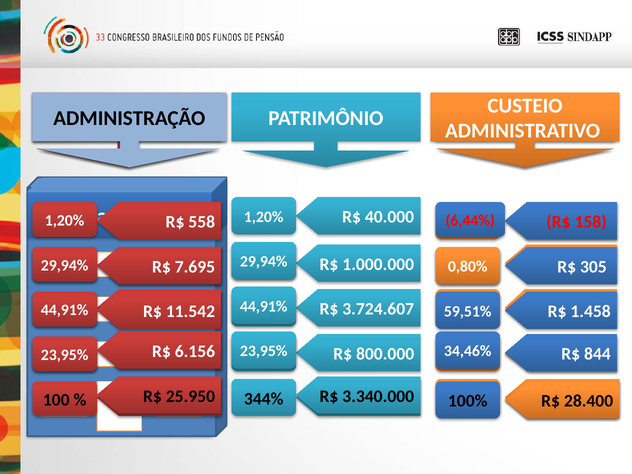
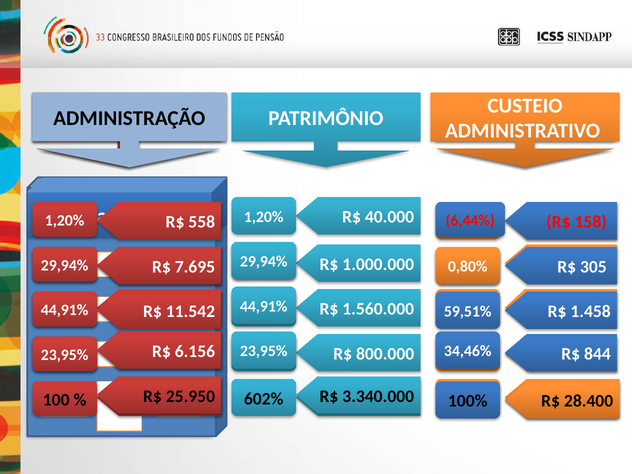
3.724.607: 3.724.607 -> 1.560.000
344%: 344% -> 602%
